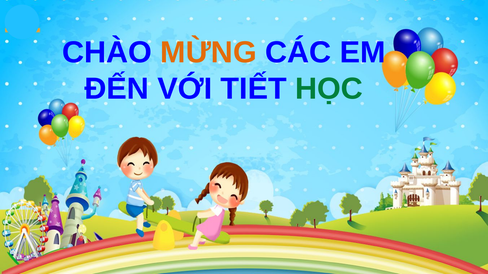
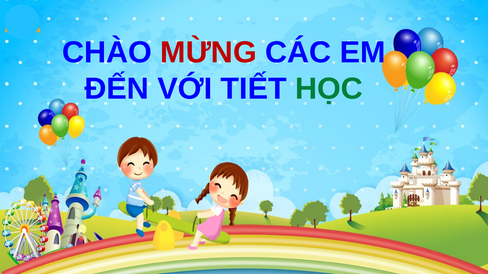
MỪNG colour: orange -> red
